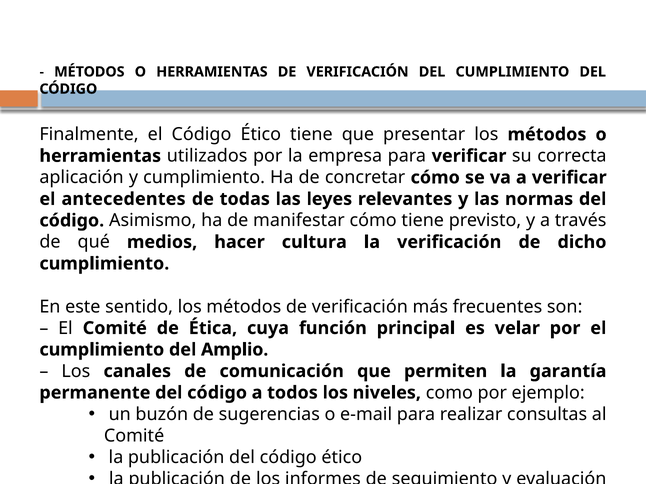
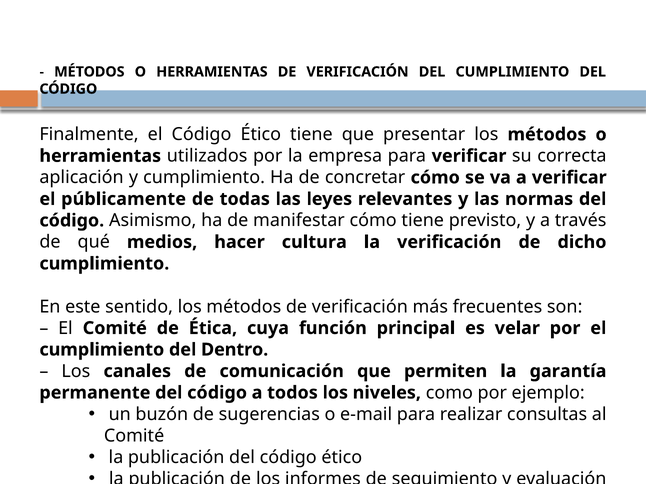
antecedentes: antecedentes -> públicamente
Amplio: Amplio -> Dentro
